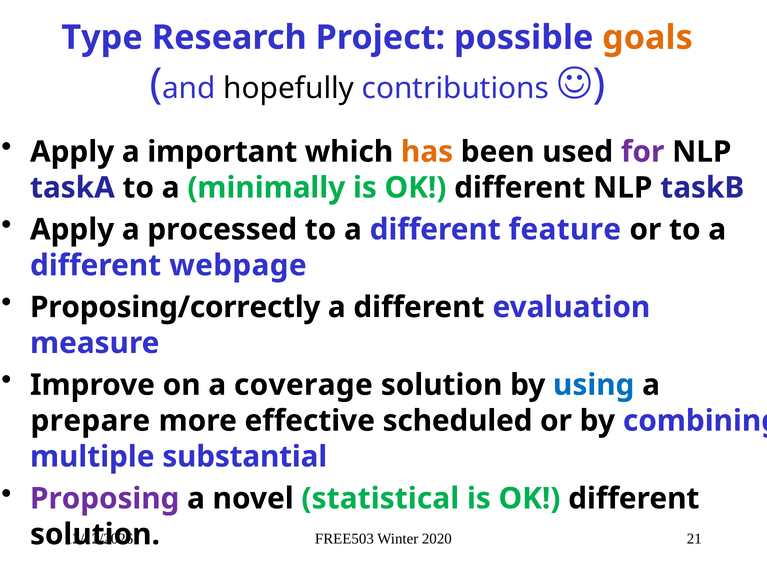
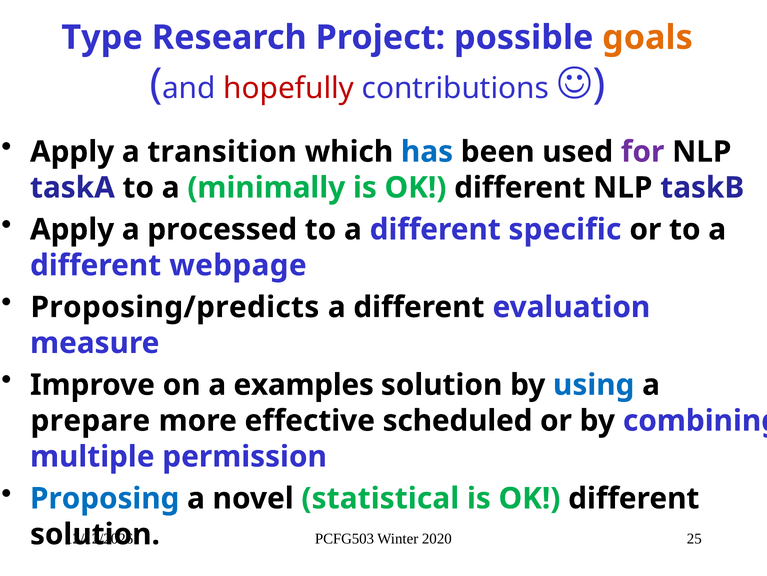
hopefully colour: black -> red
important: important -> transition
has colour: orange -> blue
feature: feature -> specific
Proposing/correctly: Proposing/correctly -> Proposing/predicts
coverage: coverage -> examples
substantial: substantial -> permission
Proposing colour: purple -> blue
FREE503: FREE503 -> PCFG503
21: 21 -> 25
